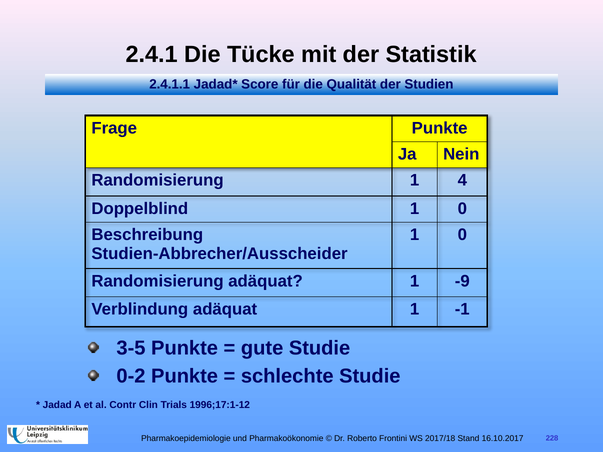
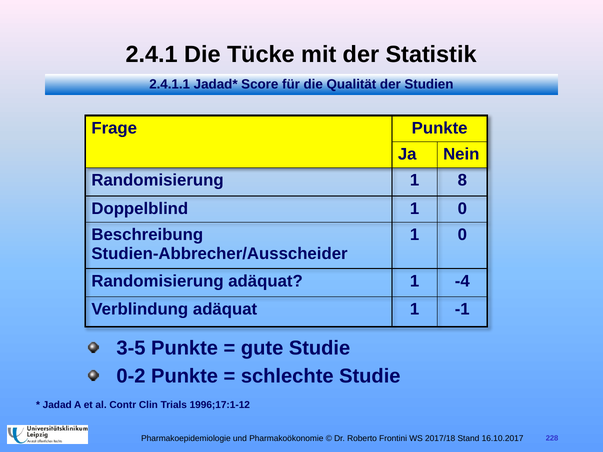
4: 4 -> 8
-9: -9 -> -4
